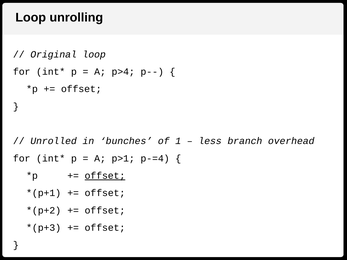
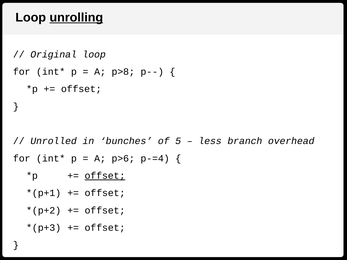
unrolling underline: none -> present
p>4: p>4 -> p>8
1: 1 -> 5
p>1: p>1 -> p>6
